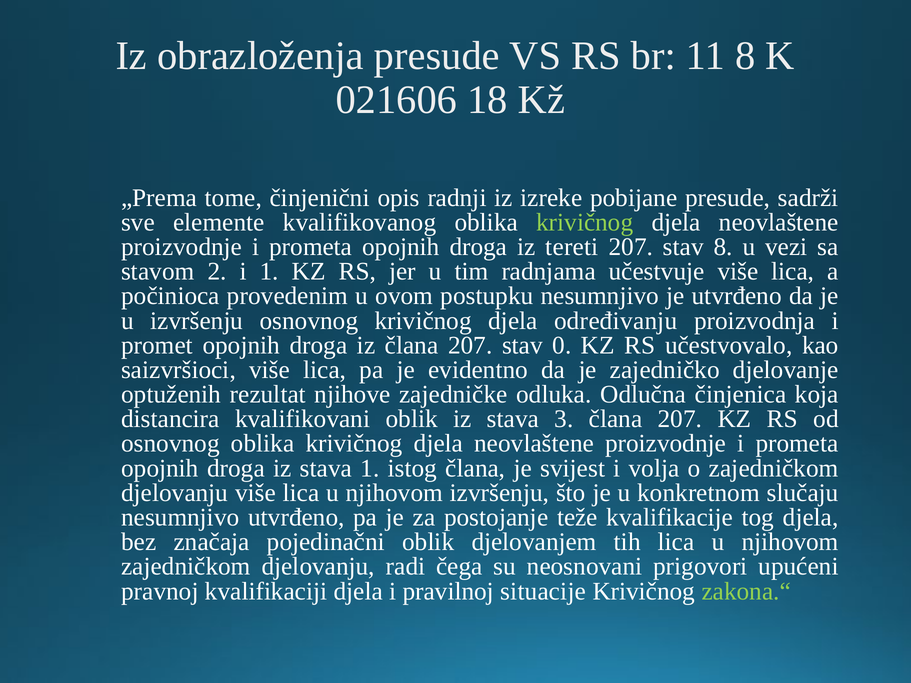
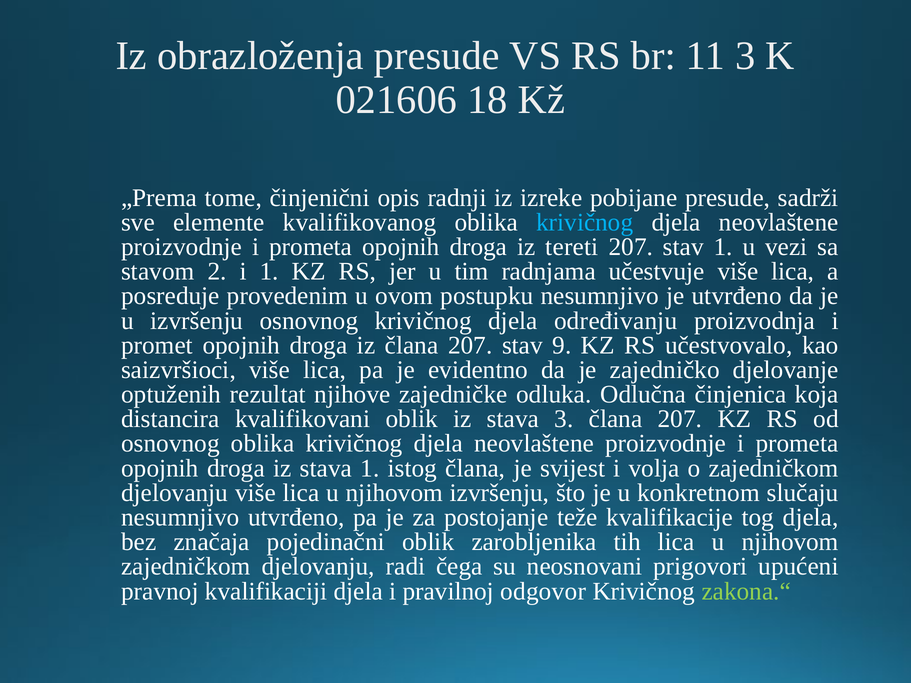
11 8: 8 -> 3
krivičnog at (585, 222) colour: light green -> light blue
stav 8: 8 -> 1
počinioca: počinioca -> posreduje
0: 0 -> 9
djelovanjem: djelovanjem -> zarobljenika
situacije: situacije -> odgovor
